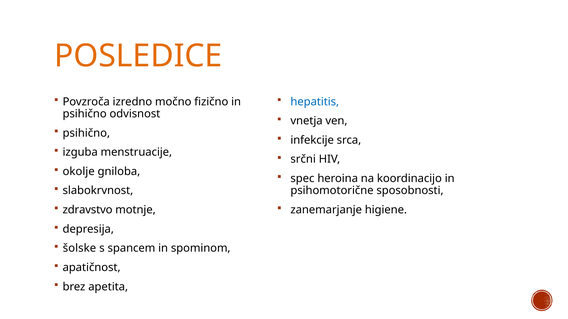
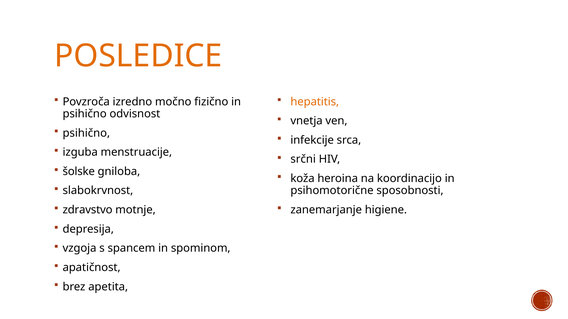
hepatitis colour: blue -> orange
okolje: okolje -> šolske
spec: spec -> koža
šolske: šolske -> vzgoja
